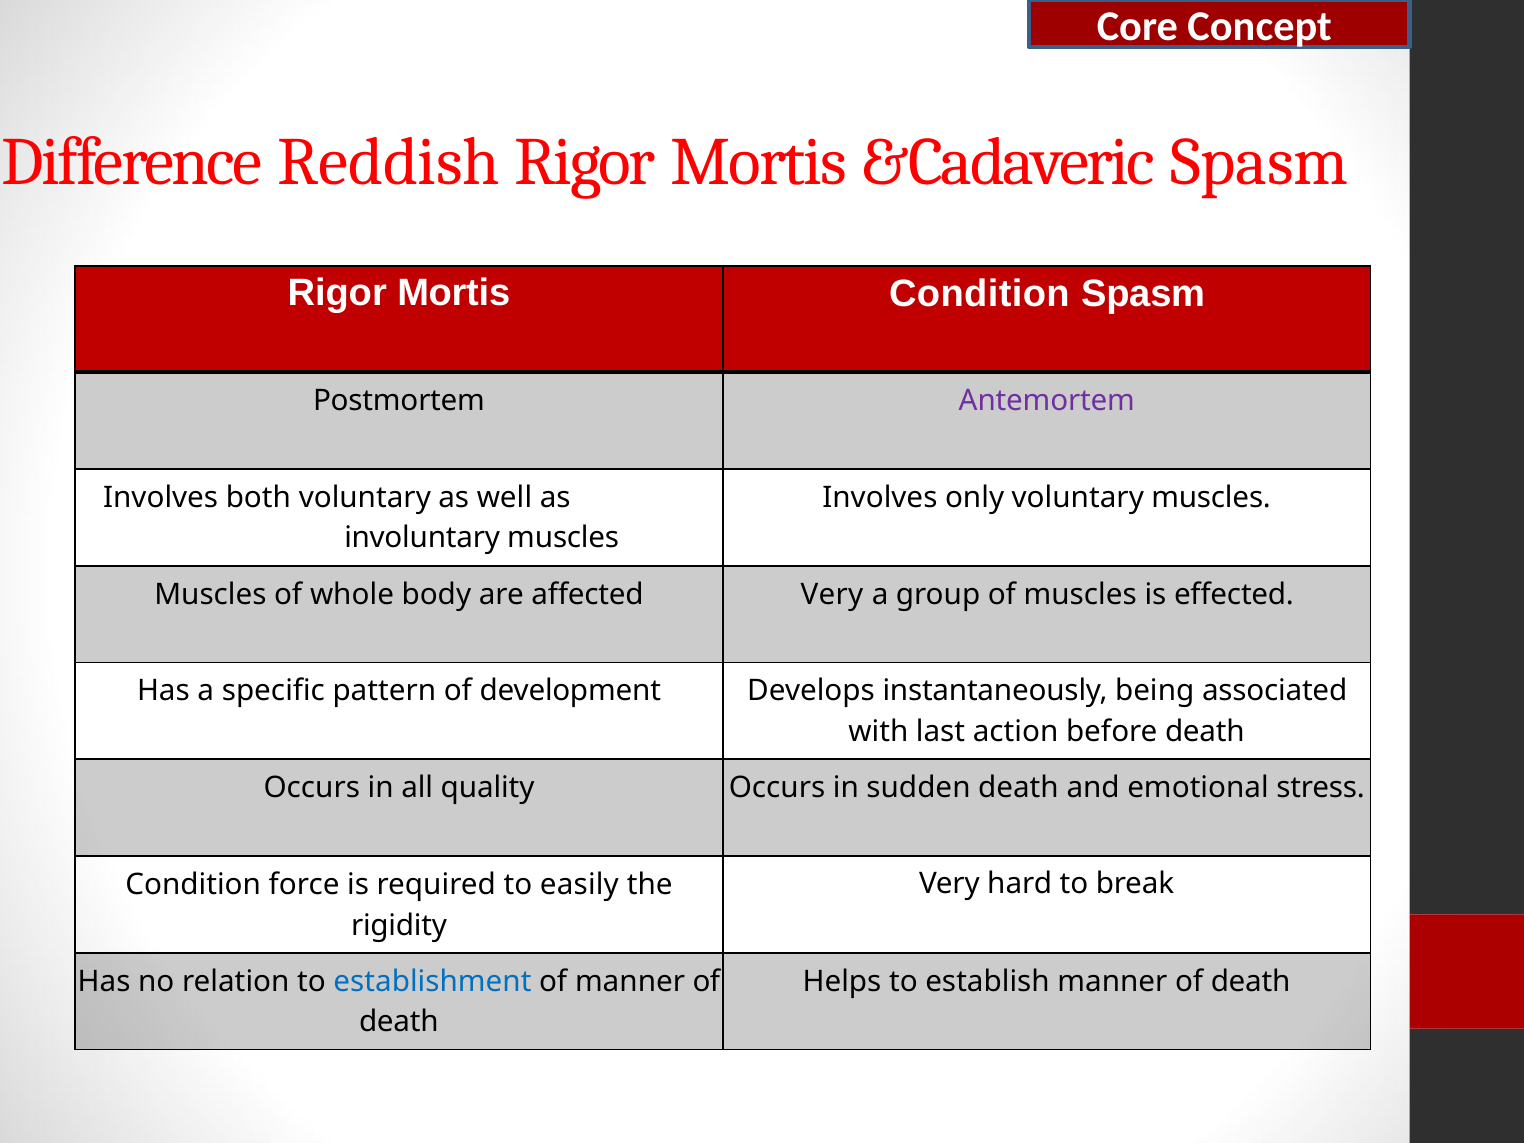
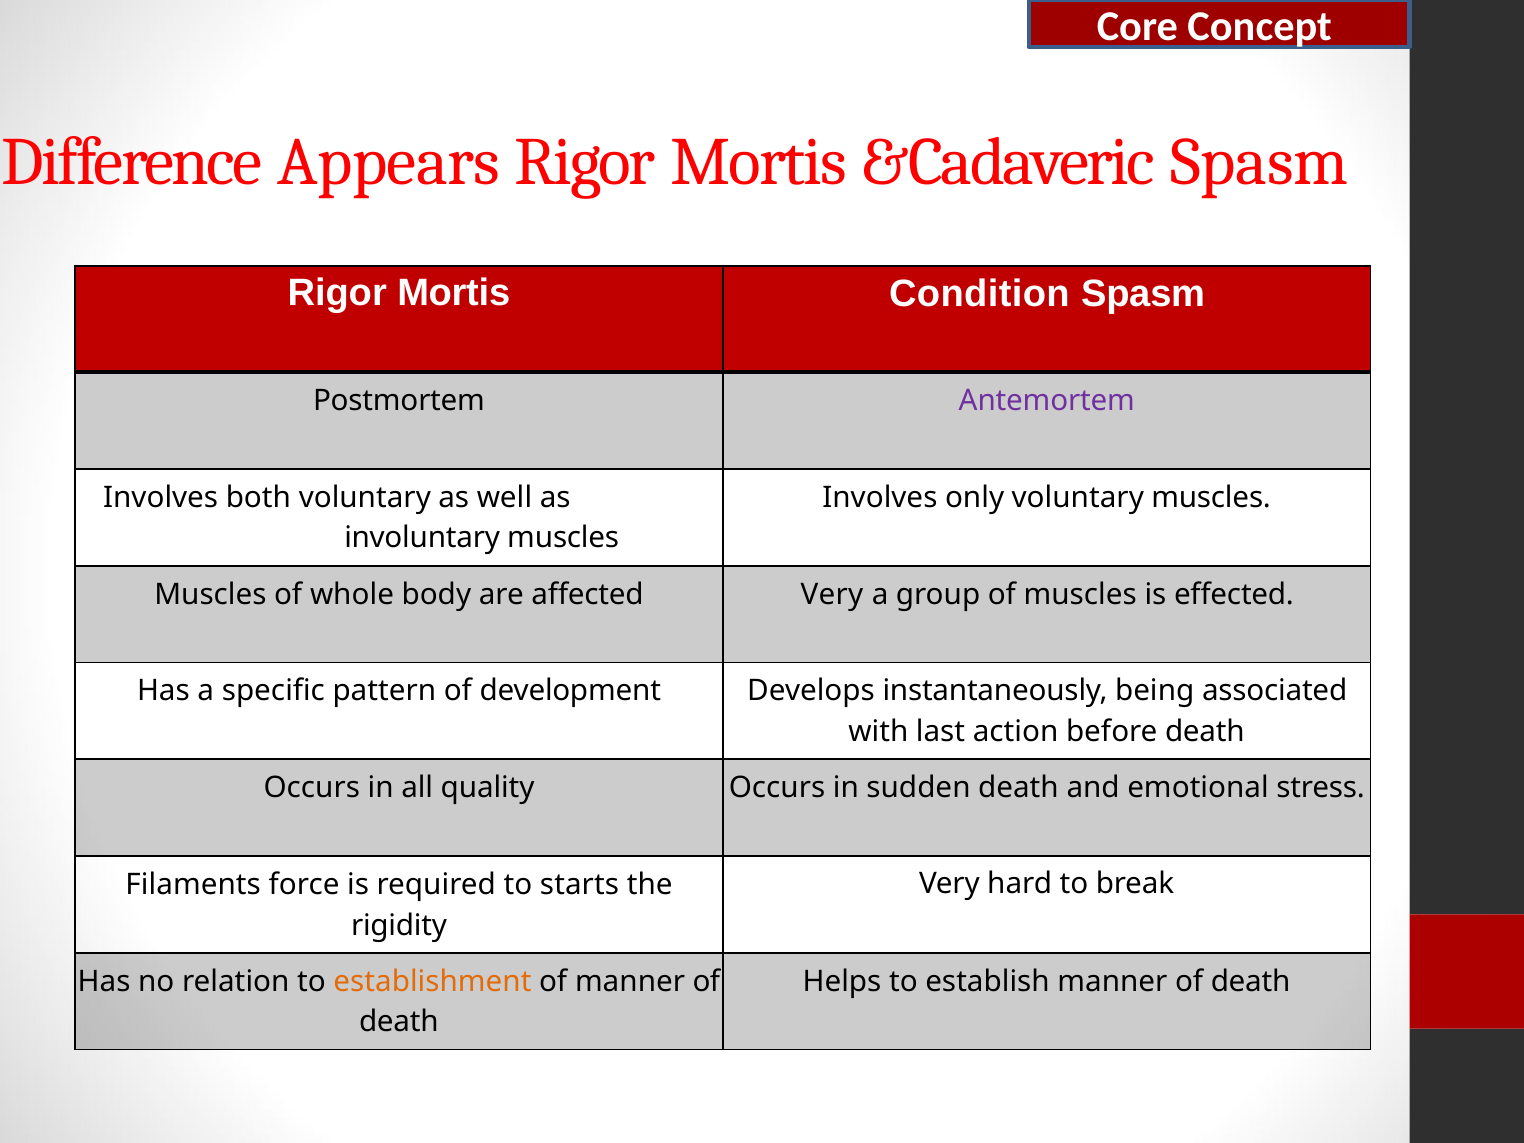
Reddish: Reddish -> Appears
Condition at (193, 885): Condition -> Filaments
easily: easily -> starts
establishment colour: blue -> orange
